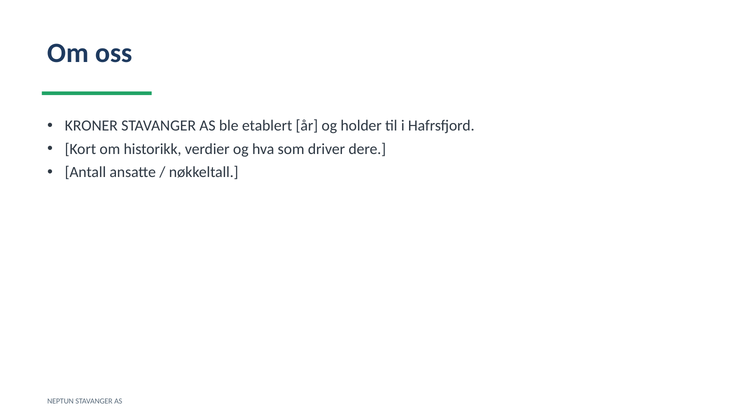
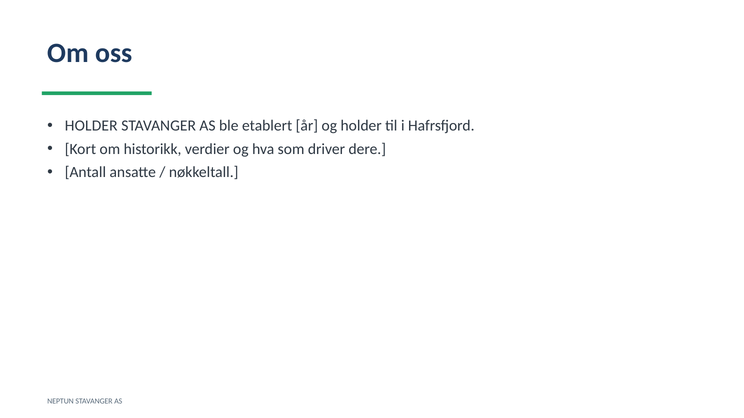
KRONER at (91, 126): KRONER -> HOLDER
